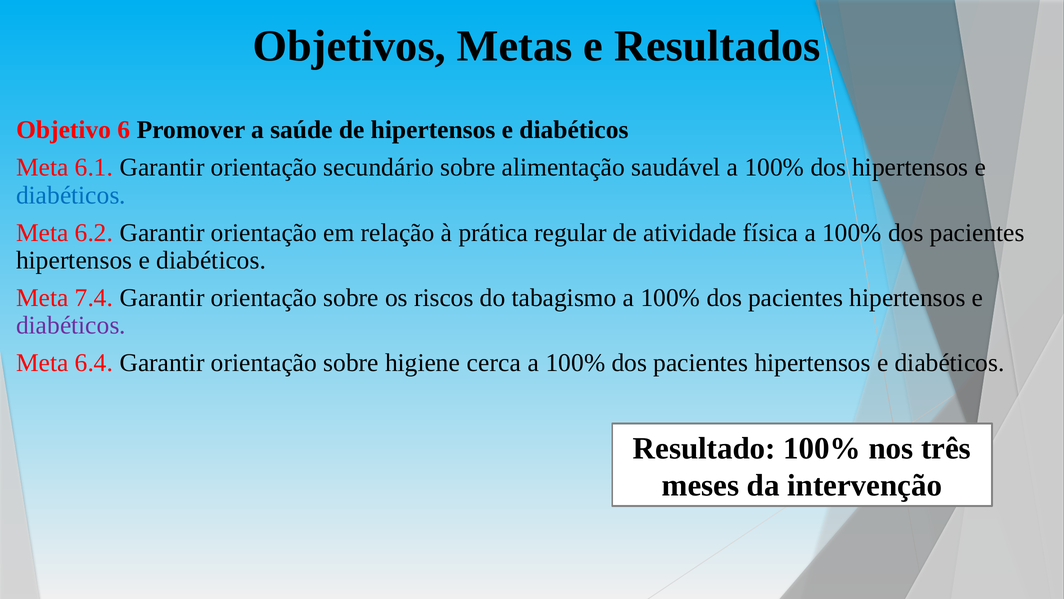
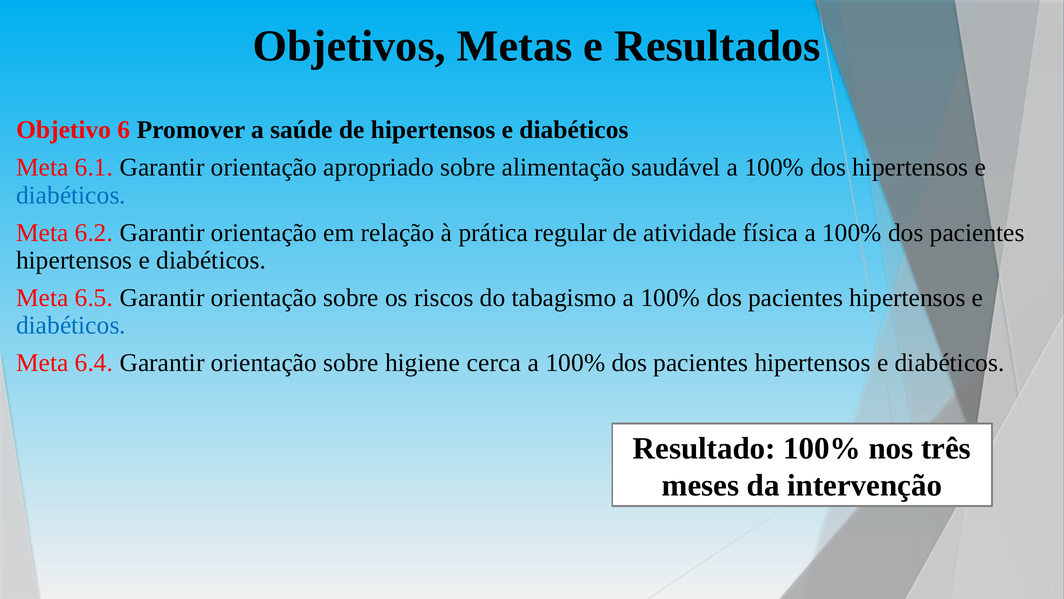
secundário: secundário -> apropriado
7.4: 7.4 -> 6.5
diabéticos at (71, 325) colour: purple -> blue
